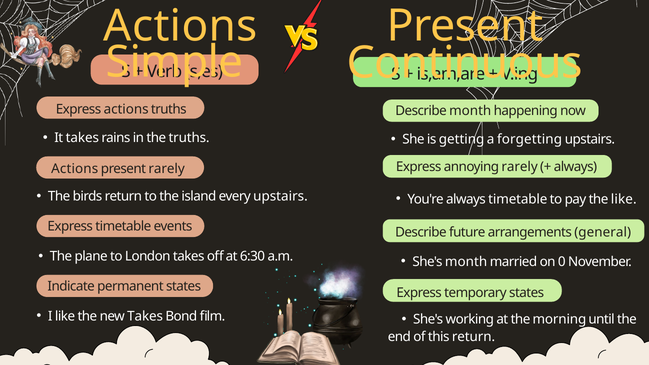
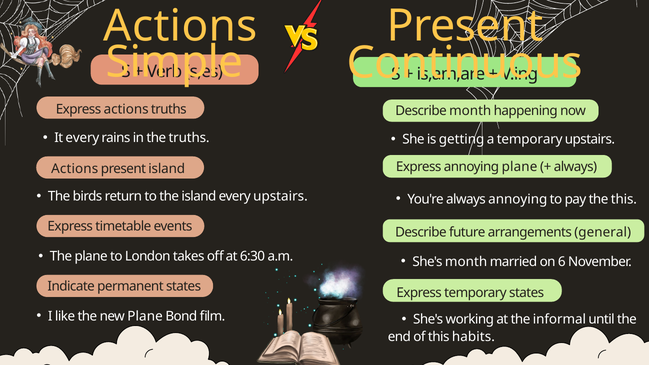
It takes: takes -> every
a forgetting: forgetting -> temporary
annoying rarely: rarely -> plane
present rarely: rarely -> island
always timetable: timetable -> annoying
the like: like -> this
0: 0 -> 6
new Takes: Takes -> Plane
morning: morning -> informal
this return: return -> habits
